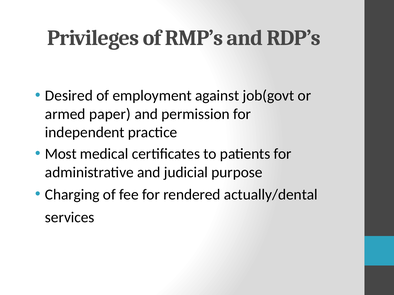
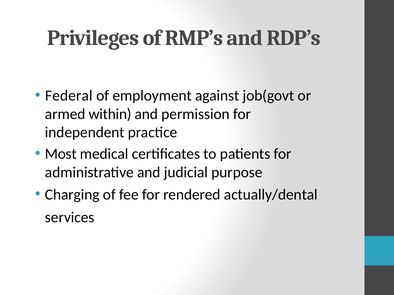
Desired: Desired -> Federal
paper: paper -> within
